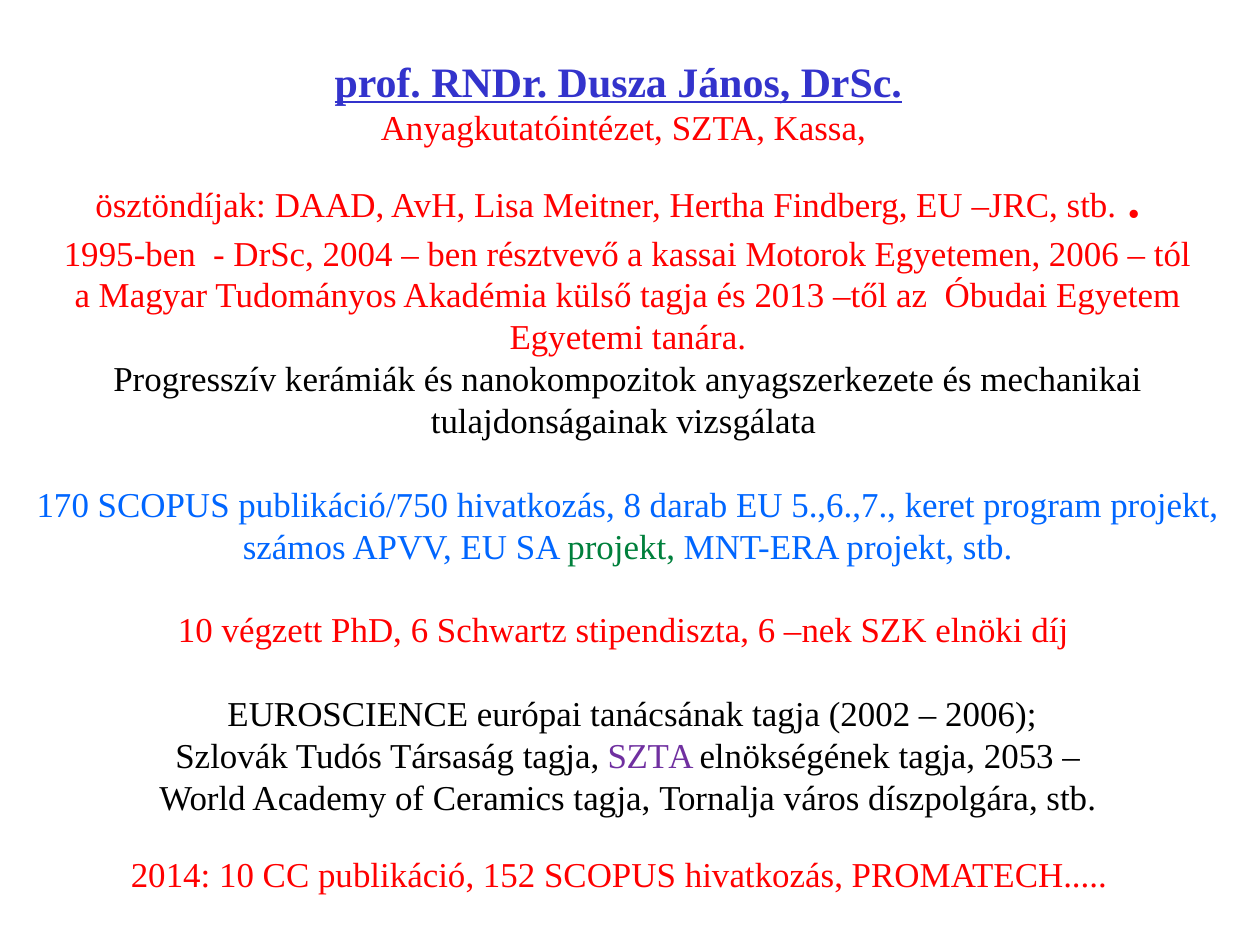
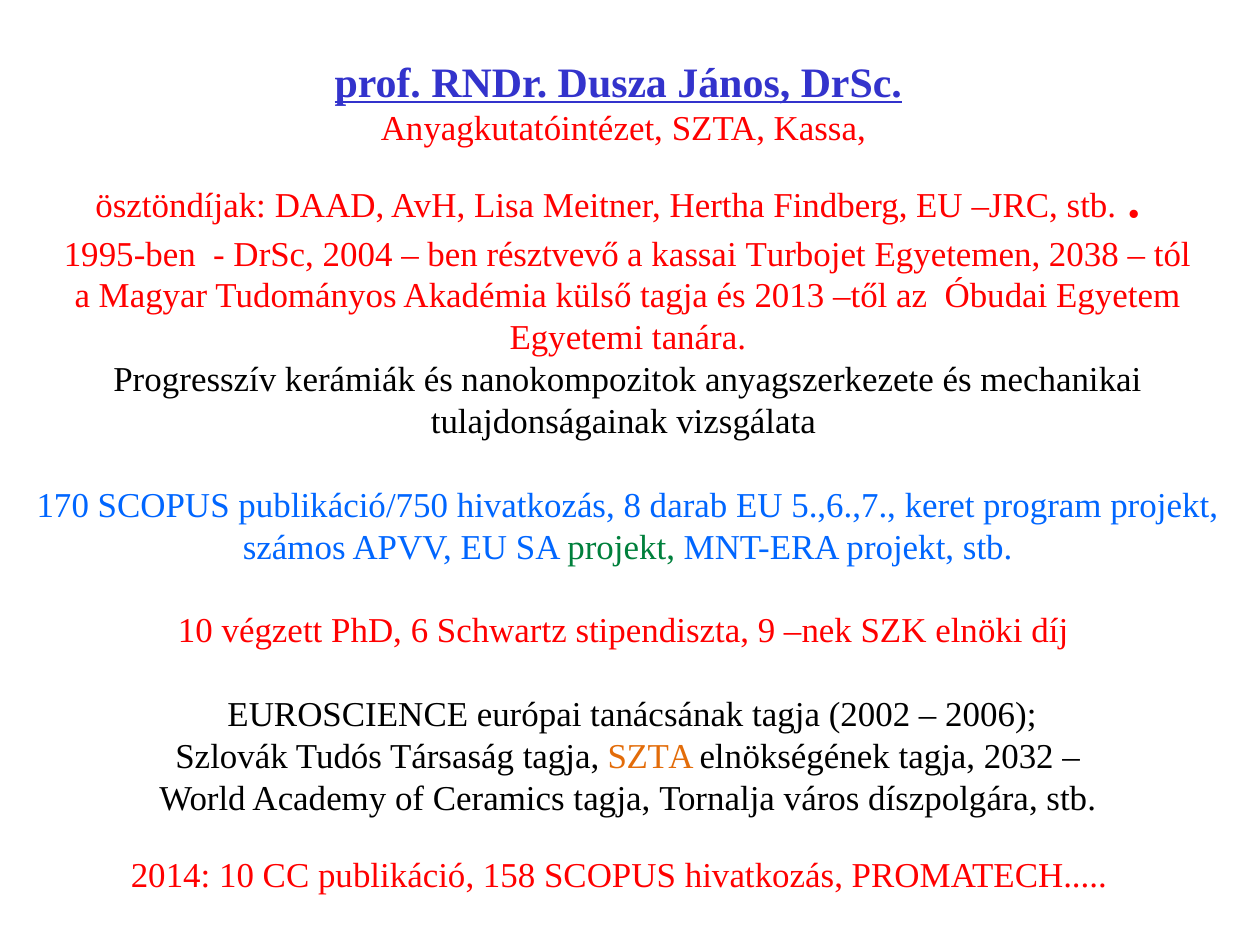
Motorok: Motorok -> Turbojet
Egyetemen 2006: 2006 -> 2038
stipendiszta 6: 6 -> 9
SZTA at (651, 757) colour: purple -> orange
2053: 2053 -> 2032
152: 152 -> 158
